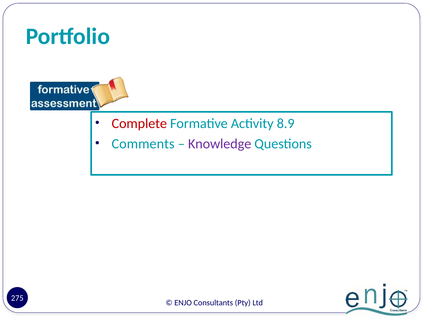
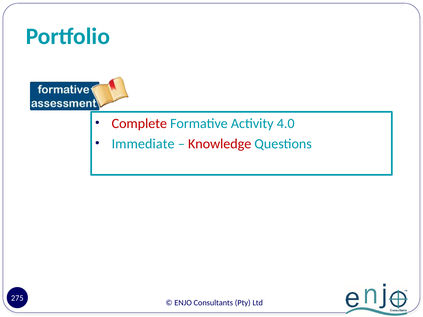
8.9: 8.9 -> 4.0
Comments: Comments -> Immediate
Knowledge colour: purple -> red
